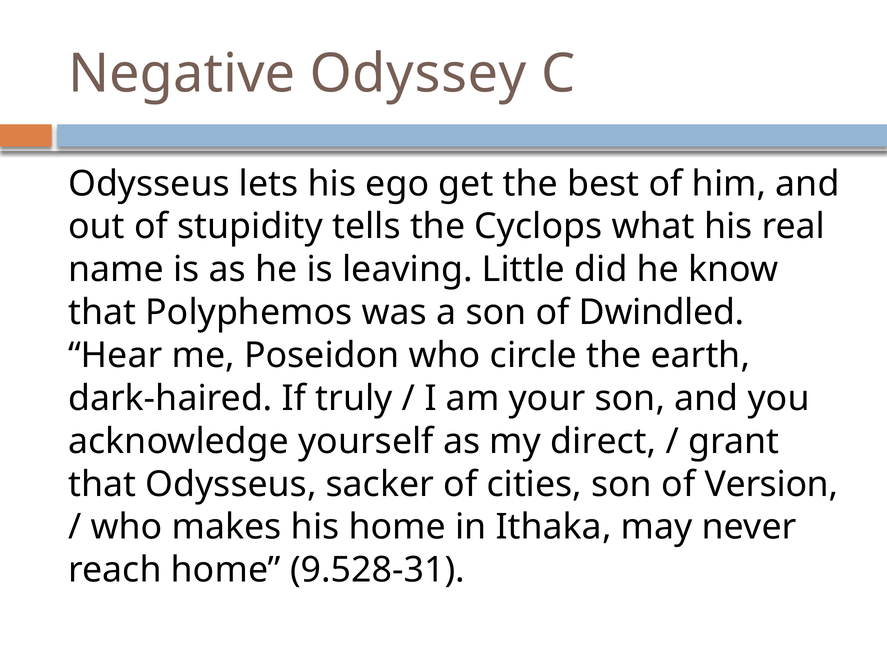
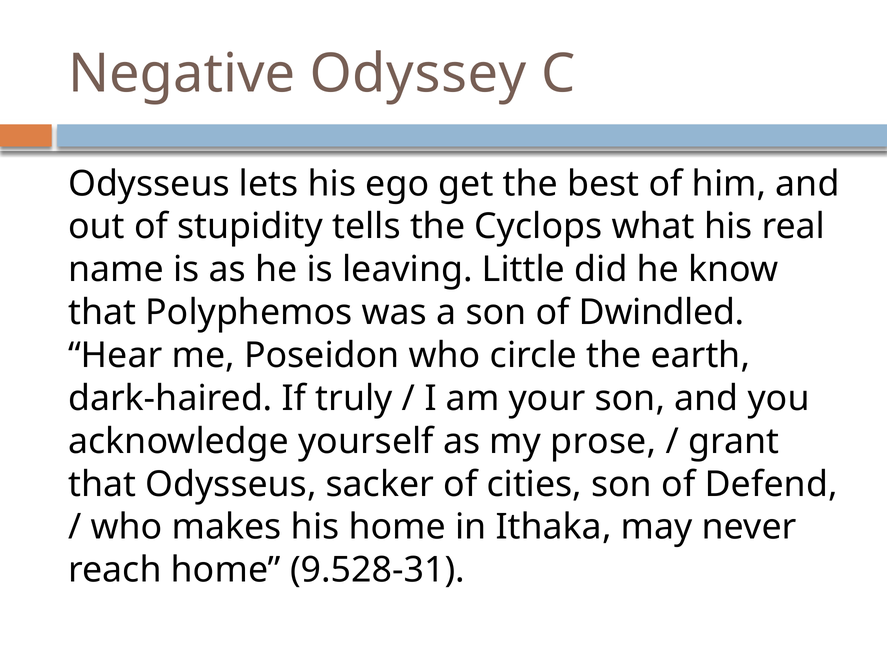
direct: direct -> prose
Version: Version -> Defend
